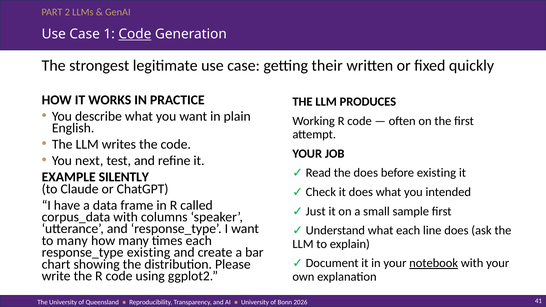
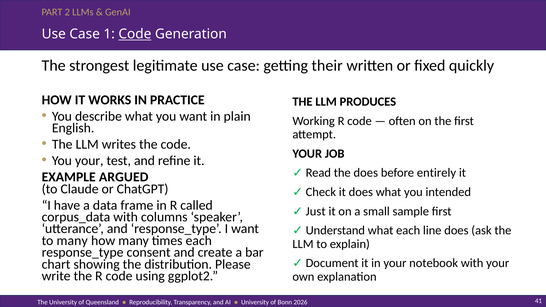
You next: next -> your
before existing: existing -> entirely
SILENTLY: SILENTLY -> ARGUED
response_type existing: existing -> consent
notebook underline: present -> none
